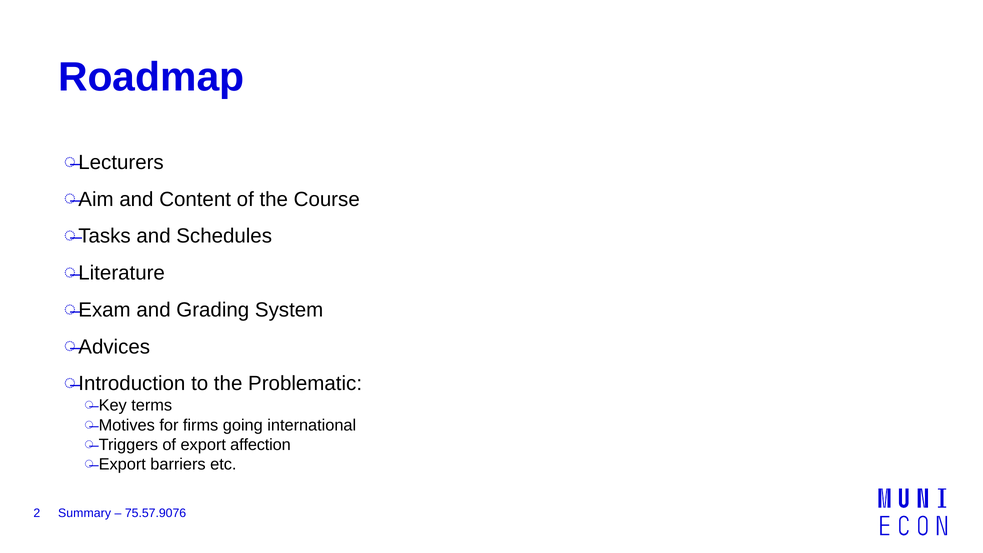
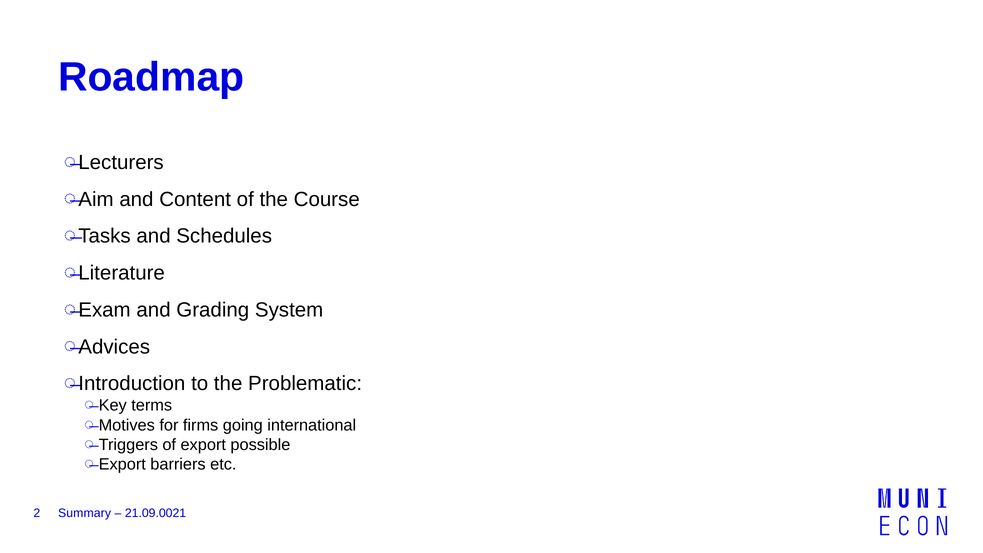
affection: affection -> possible
75.57.9076: 75.57.9076 -> 21.09.0021
